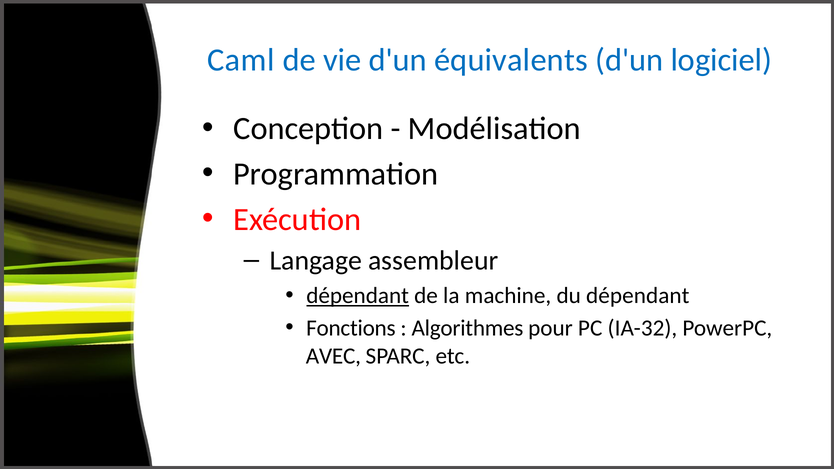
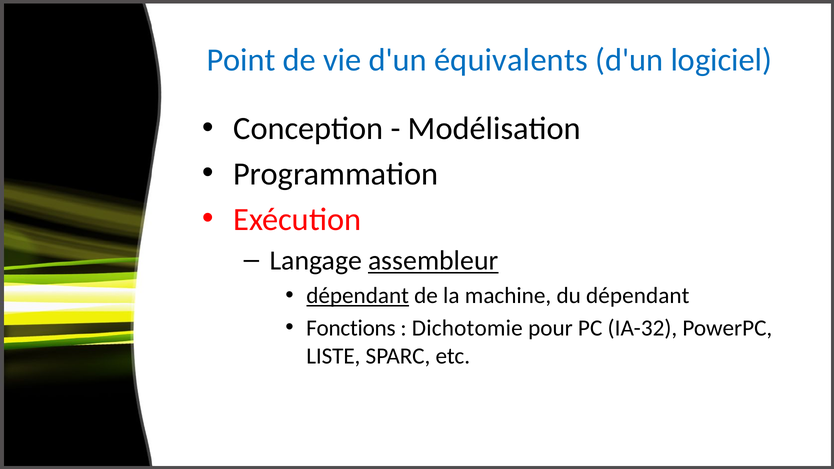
Caml: Caml -> Point
assembleur underline: none -> present
Algorithmes: Algorithmes -> Dichotomie
AVEC: AVEC -> LISTE
